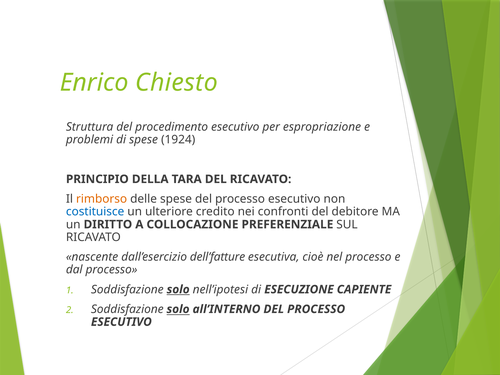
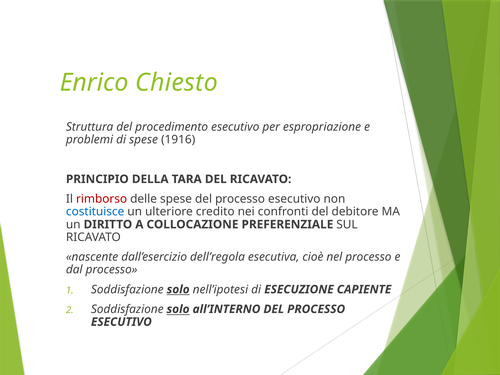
1924: 1924 -> 1916
rimborso colour: orange -> red
dell’fatture: dell’fatture -> dell’regola
